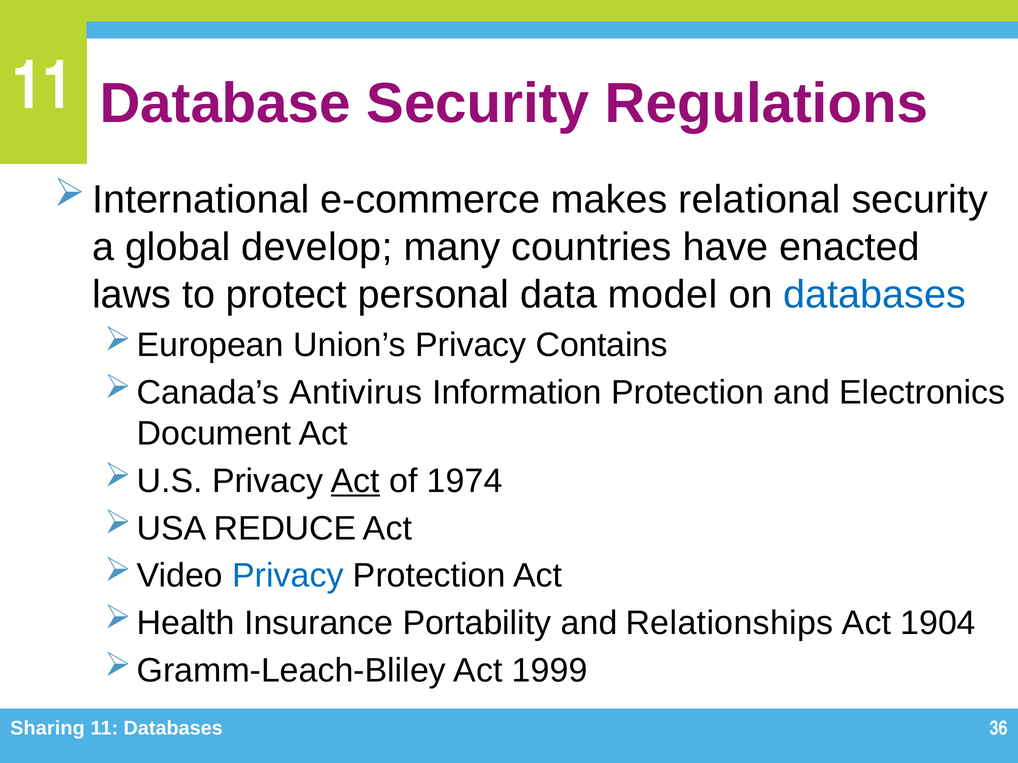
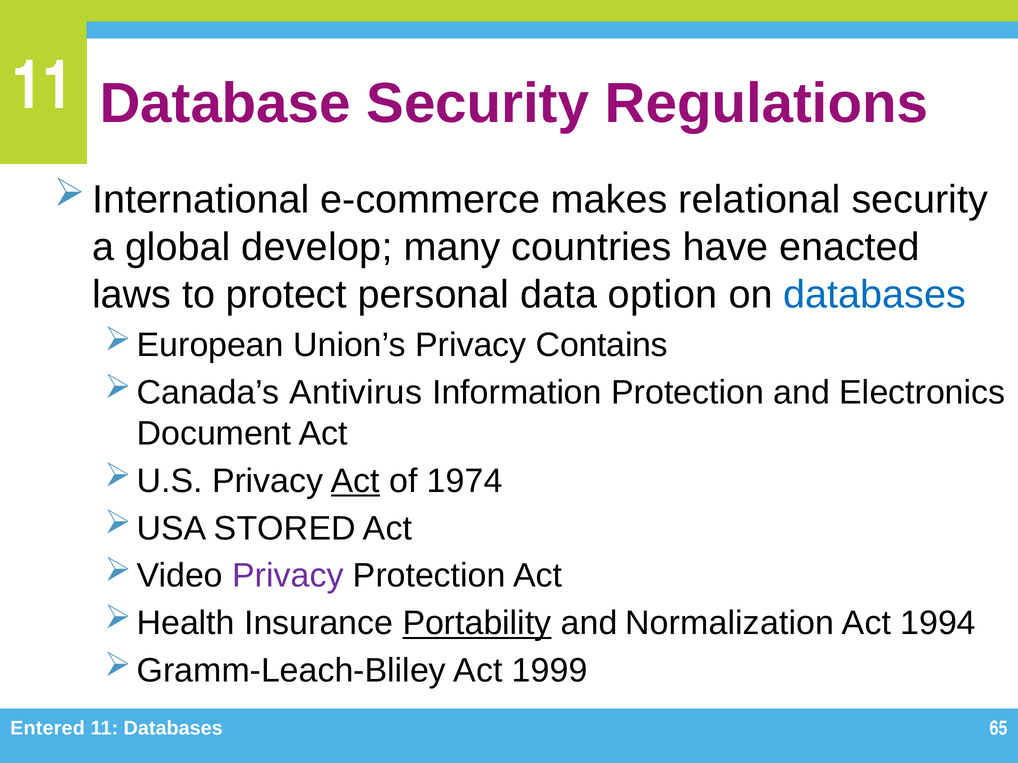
model: model -> option
REDUCE: REDUCE -> STORED
Privacy at (288, 576) colour: blue -> purple
Portability underline: none -> present
Relationships: Relationships -> Normalization
1904: 1904 -> 1994
Sharing: Sharing -> Entered
36: 36 -> 65
